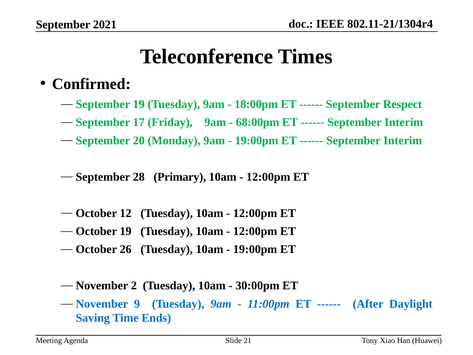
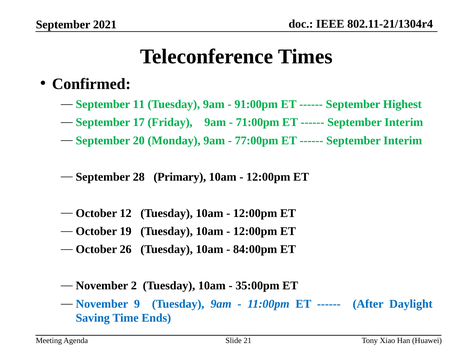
September 19: 19 -> 11
18:00pm: 18:00pm -> 91:00pm
Respect: Respect -> Highest
68:00pm: 68:00pm -> 71:00pm
19:00pm at (257, 140): 19:00pm -> 77:00pm
19:00pm at (255, 249): 19:00pm -> 84:00pm
30:00pm: 30:00pm -> 35:00pm
